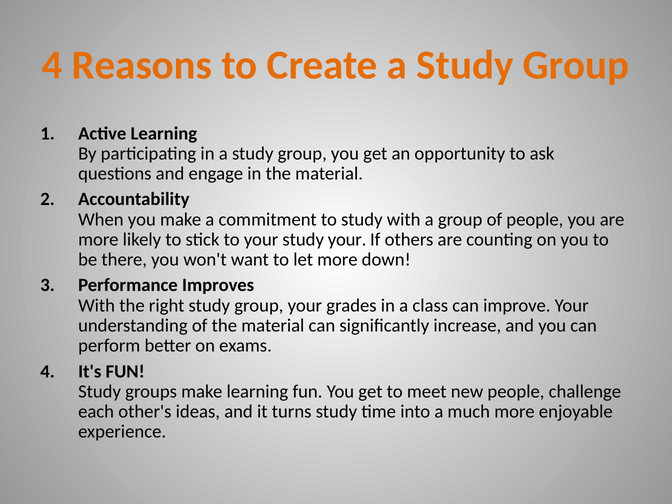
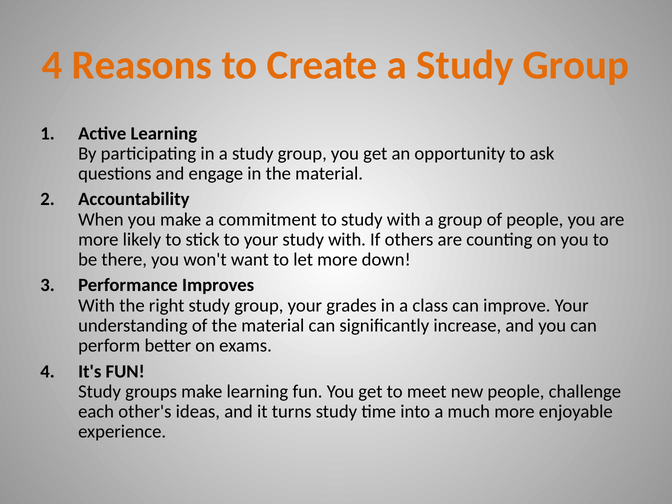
your study your: your -> with
